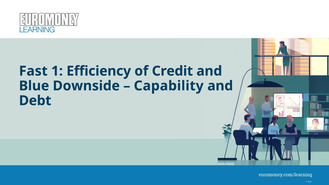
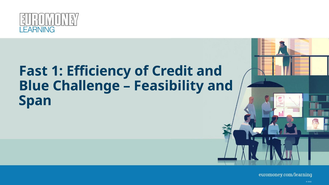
Downside: Downside -> Challenge
Capability: Capability -> Feasibility
Debt: Debt -> Span
